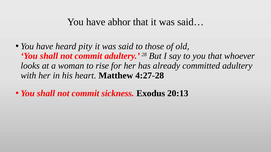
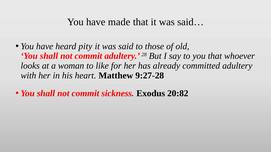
abhor: abhor -> made
rise: rise -> like
4:27-28: 4:27-28 -> 9:27-28
20:13: 20:13 -> 20:82
